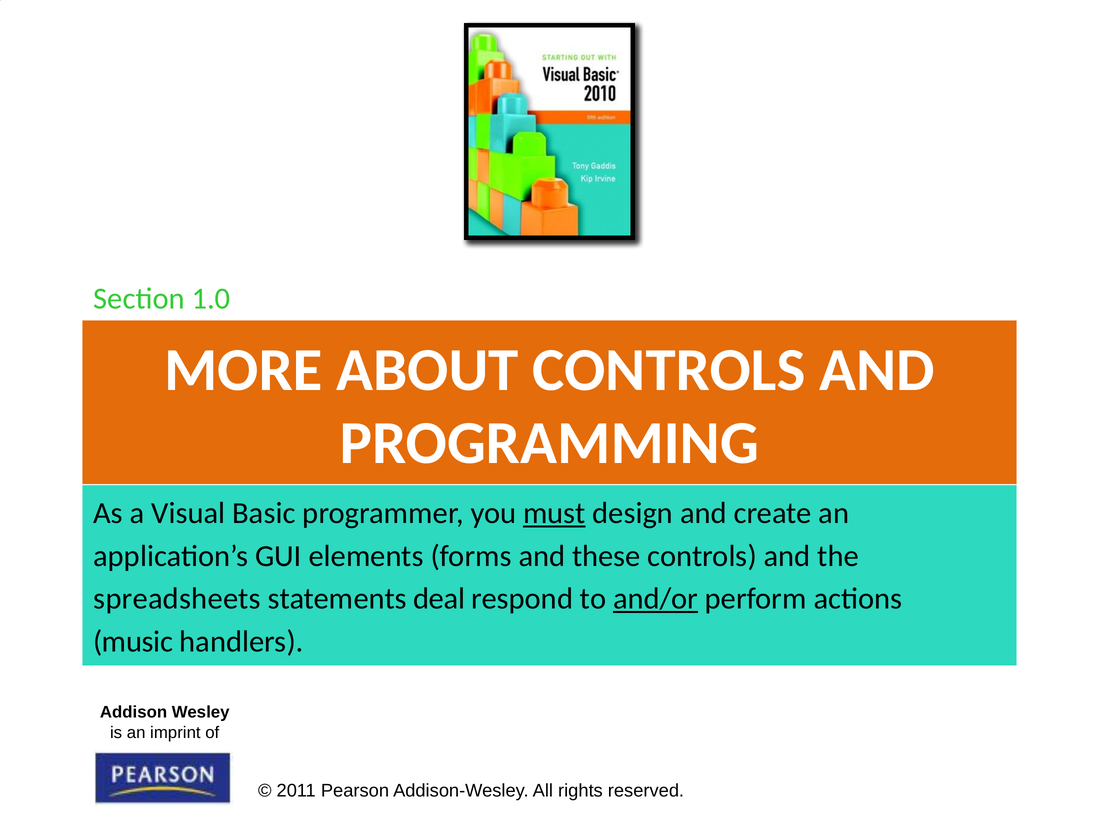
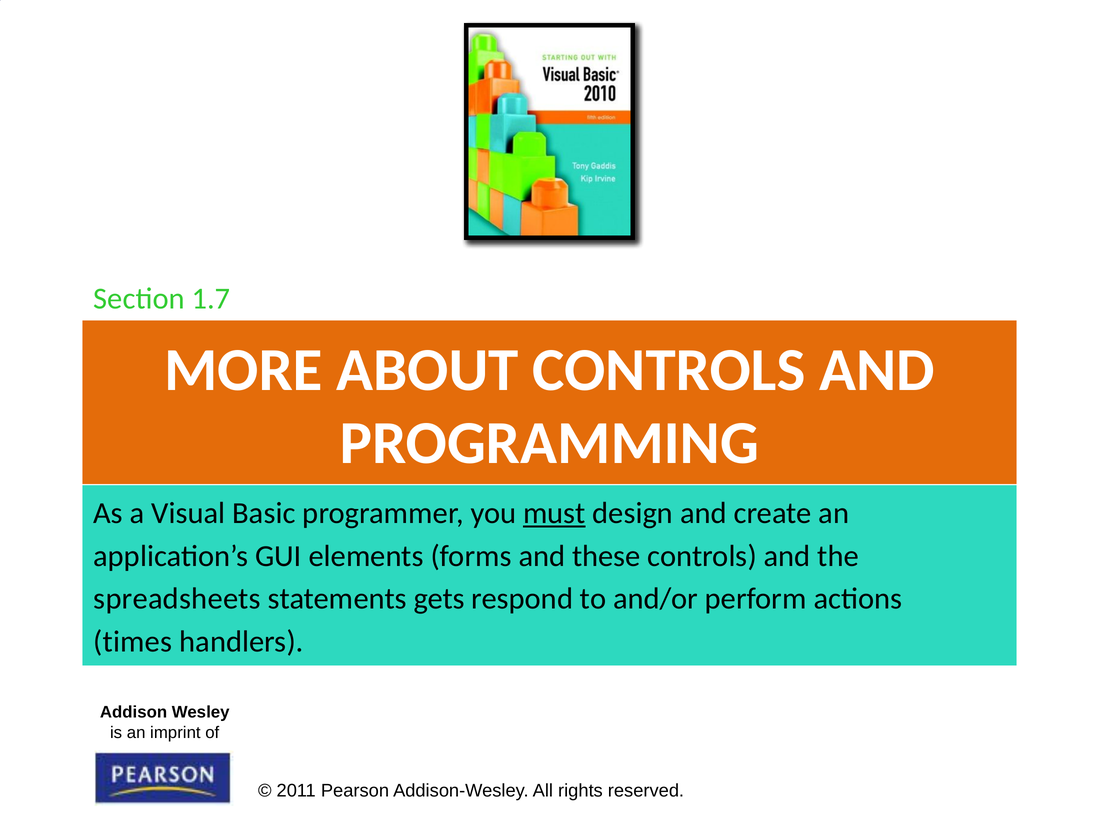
1.0: 1.0 -> 1.7
deal: deal -> gets
and/or underline: present -> none
music: music -> times
